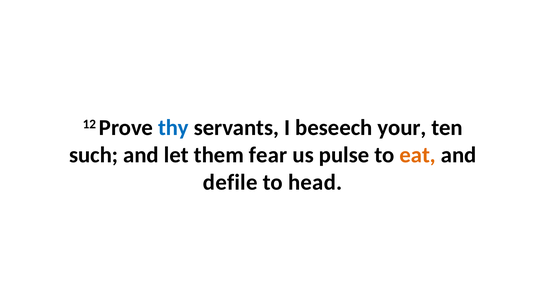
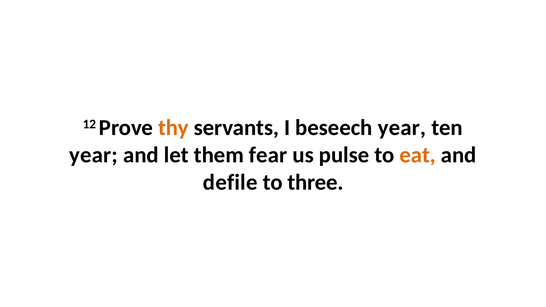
thy colour: blue -> orange
beseech your: your -> year
such at (94, 155): such -> year
head: head -> three
